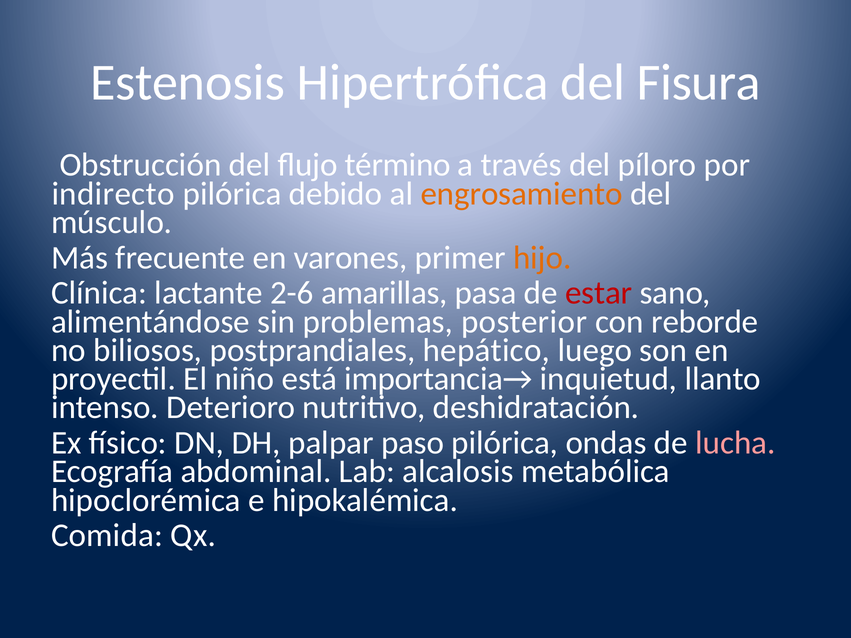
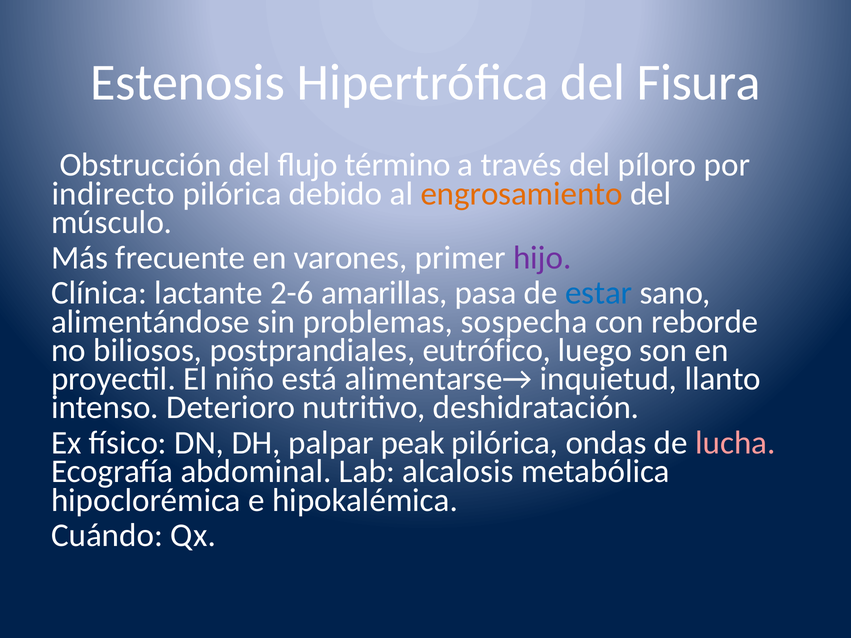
hijo colour: orange -> purple
estar colour: red -> blue
posterior: posterior -> sospecha
hepático: hepático -> eutrófico
importancia→: importancia→ -> alimentarse→
paso: paso -> peak
Comida: Comida -> Cuándo
